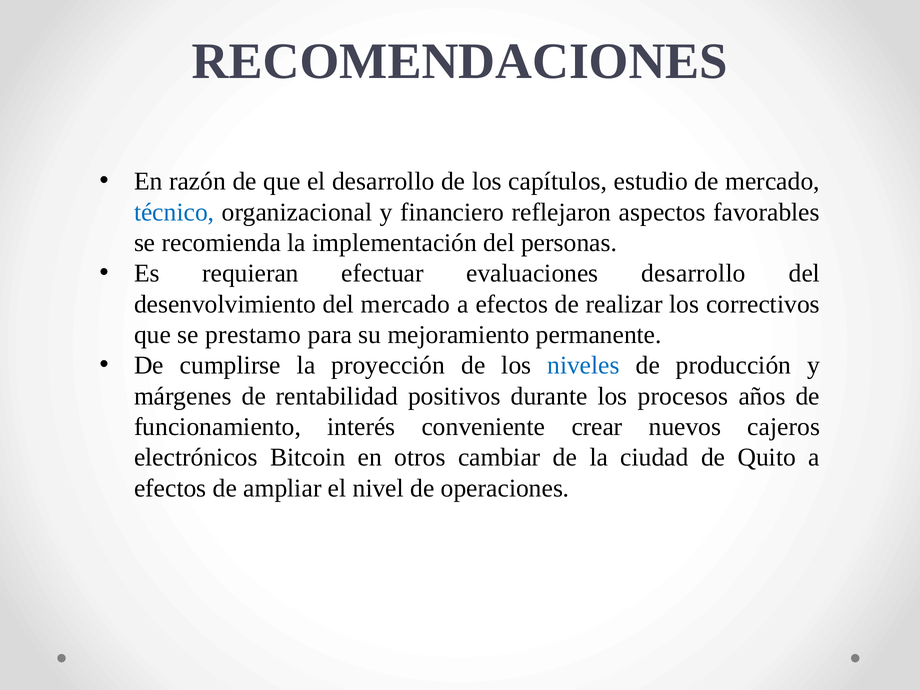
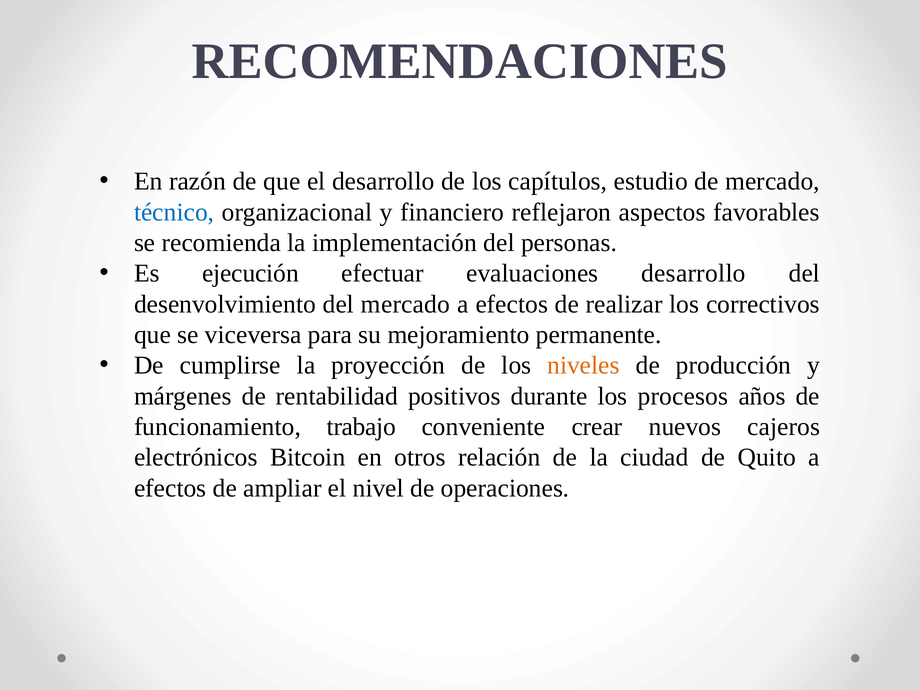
requieran: requieran -> ejecución
prestamo: prestamo -> viceversa
niveles colour: blue -> orange
interés: interés -> trabajo
cambiar: cambiar -> relación
